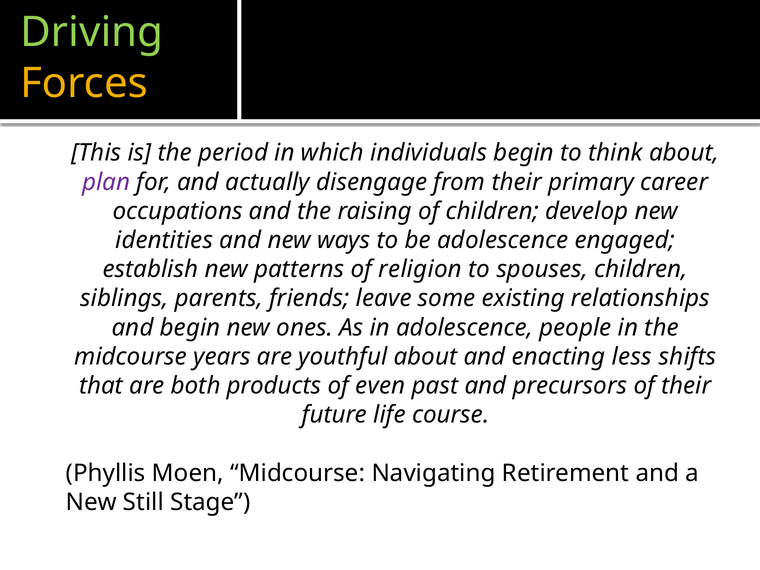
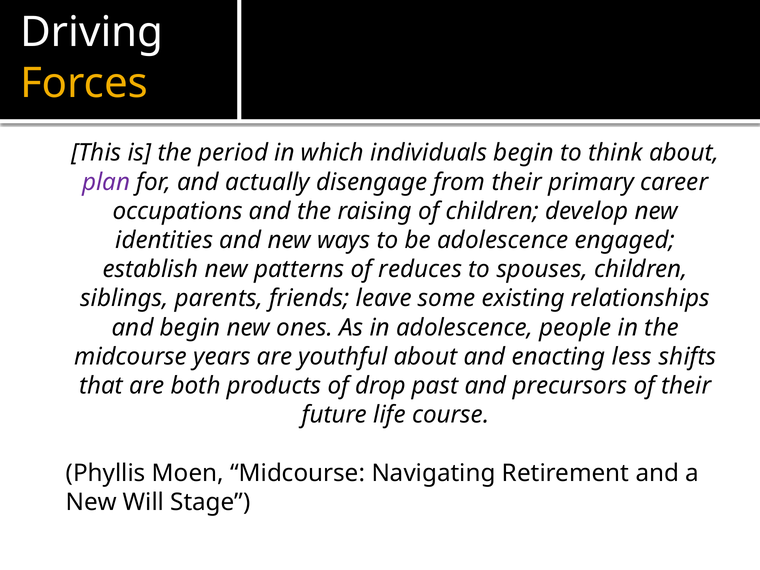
Driving colour: light green -> white
religion: religion -> reduces
even: even -> drop
Still: Still -> Will
